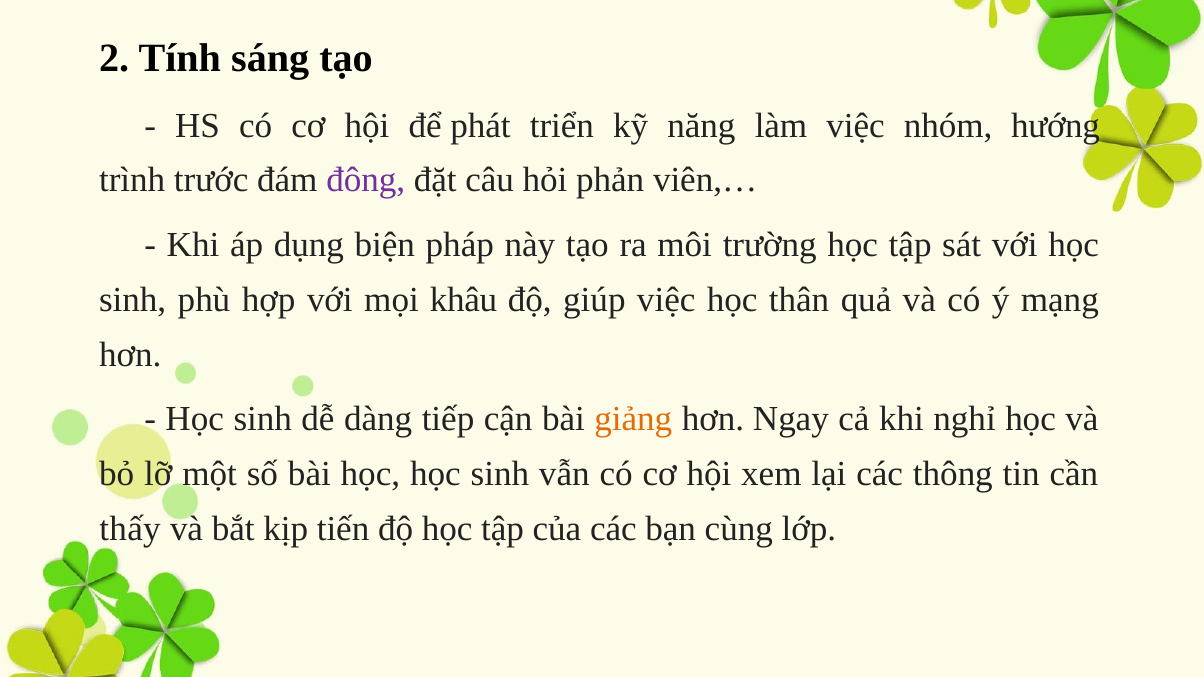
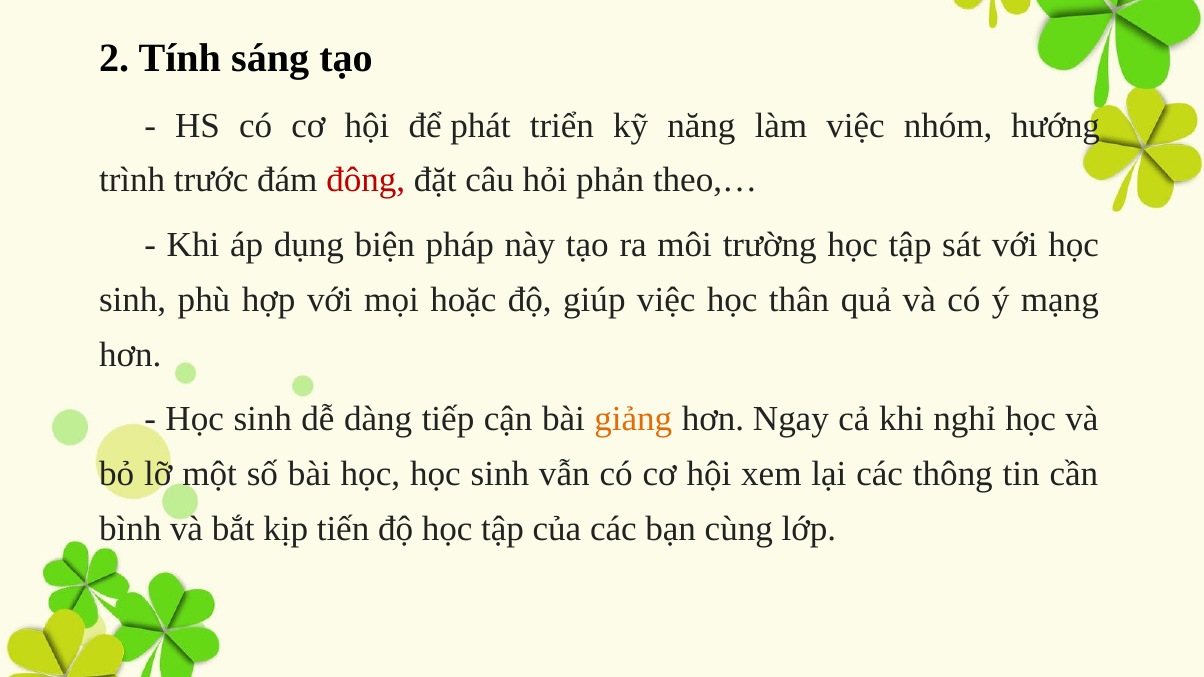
đông colour: purple -> red
viên,…: viên,… -> theo,…
khâu: khâu -> hoặc
thấy: thấy -> bình
